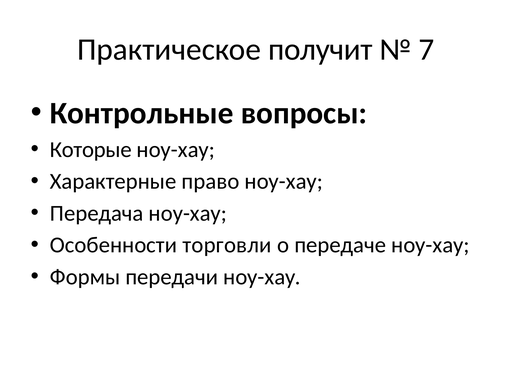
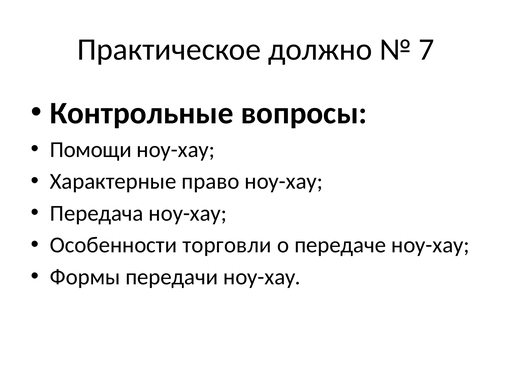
получит: получит -> должно
Которые: Которые -> Помощи
